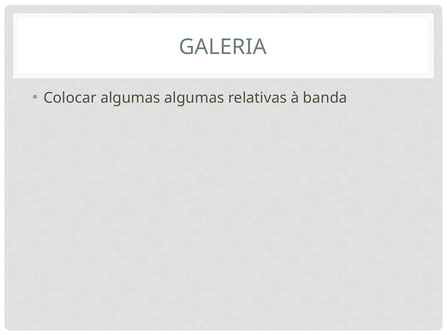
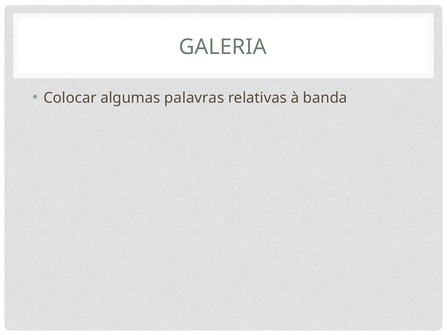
algumas algumas: algumas -> palavras
